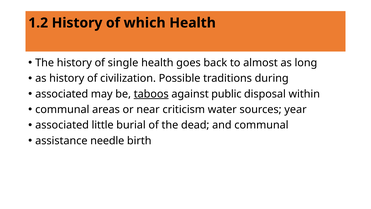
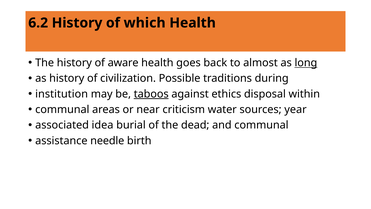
1.2: 1.2 -> 6.2
single: single -> aware
long underline: none -> present
associated at (62, 94): associated -> institution
public: public -> ethics
little: little -> idea
